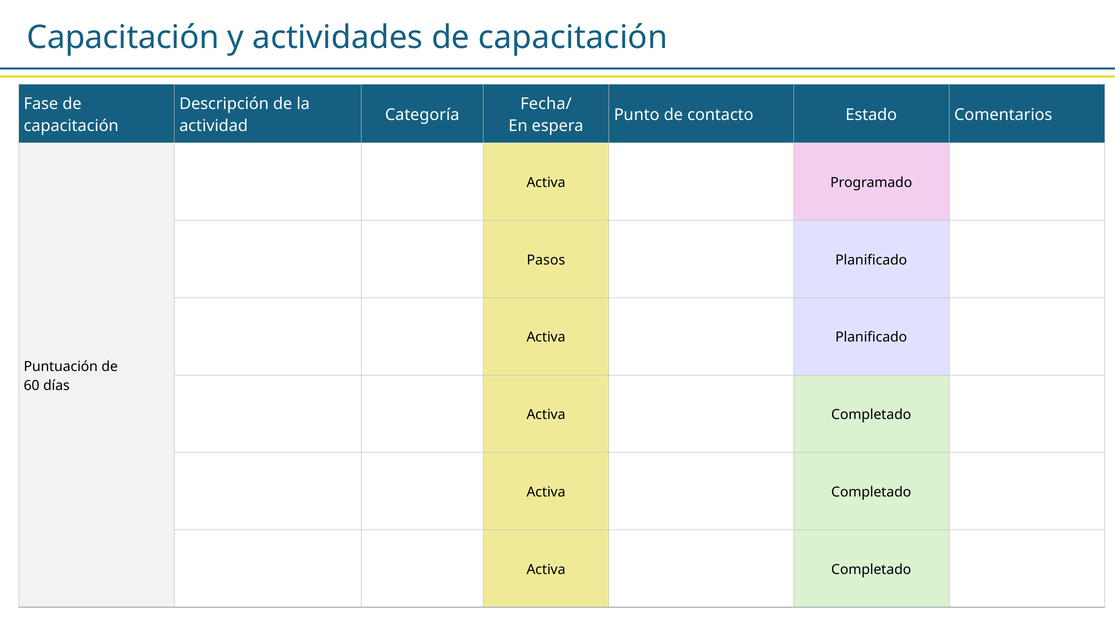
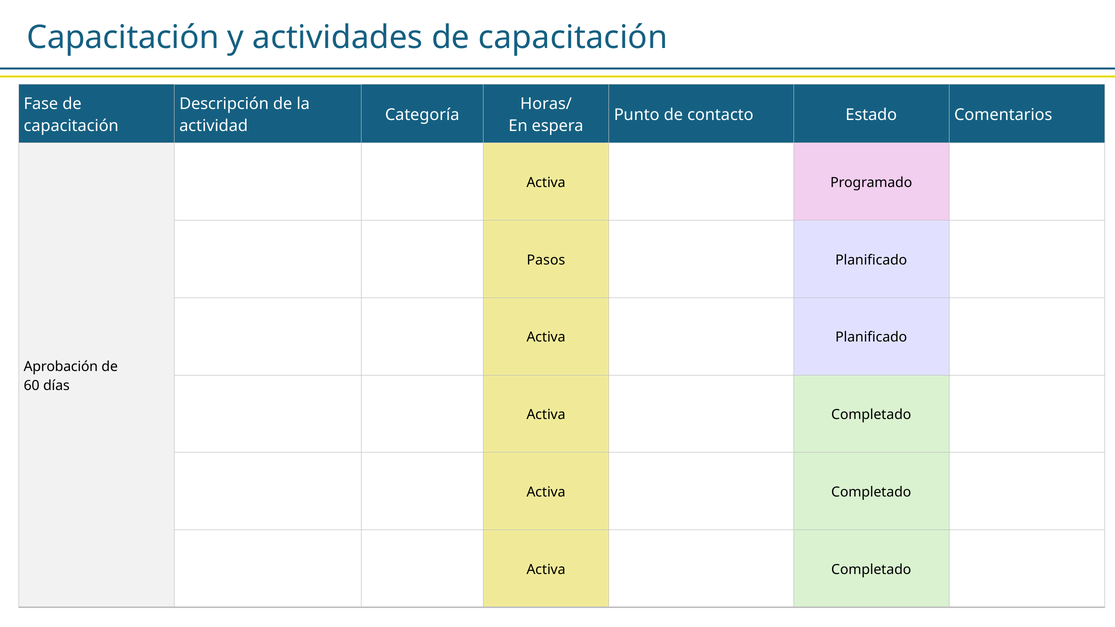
Fecha/: Fecha/ -> Horas/
Puntuación: Puntuación -> Aprobación
